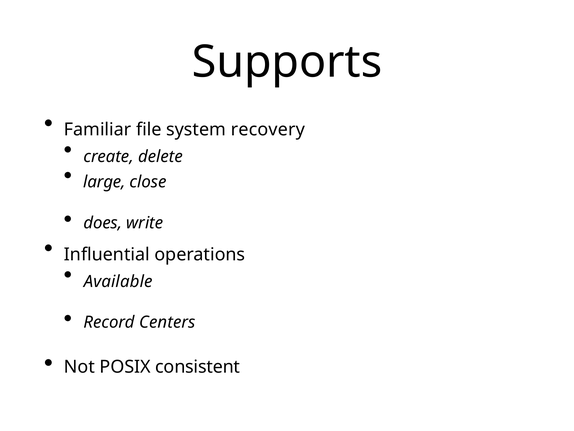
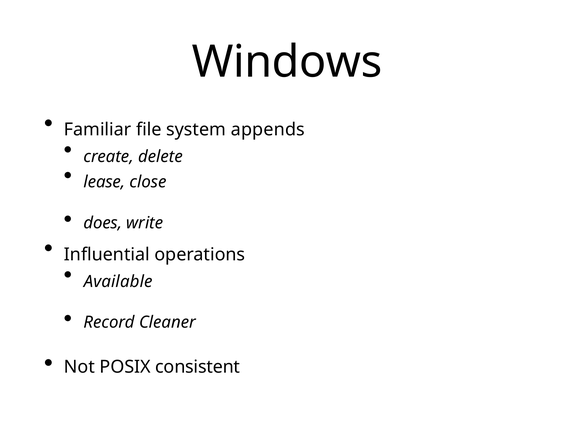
Supports: Supports -> Windows
recovery: recovery -> appends
large: large -> lease
Centers: Centers -> Cleaner
